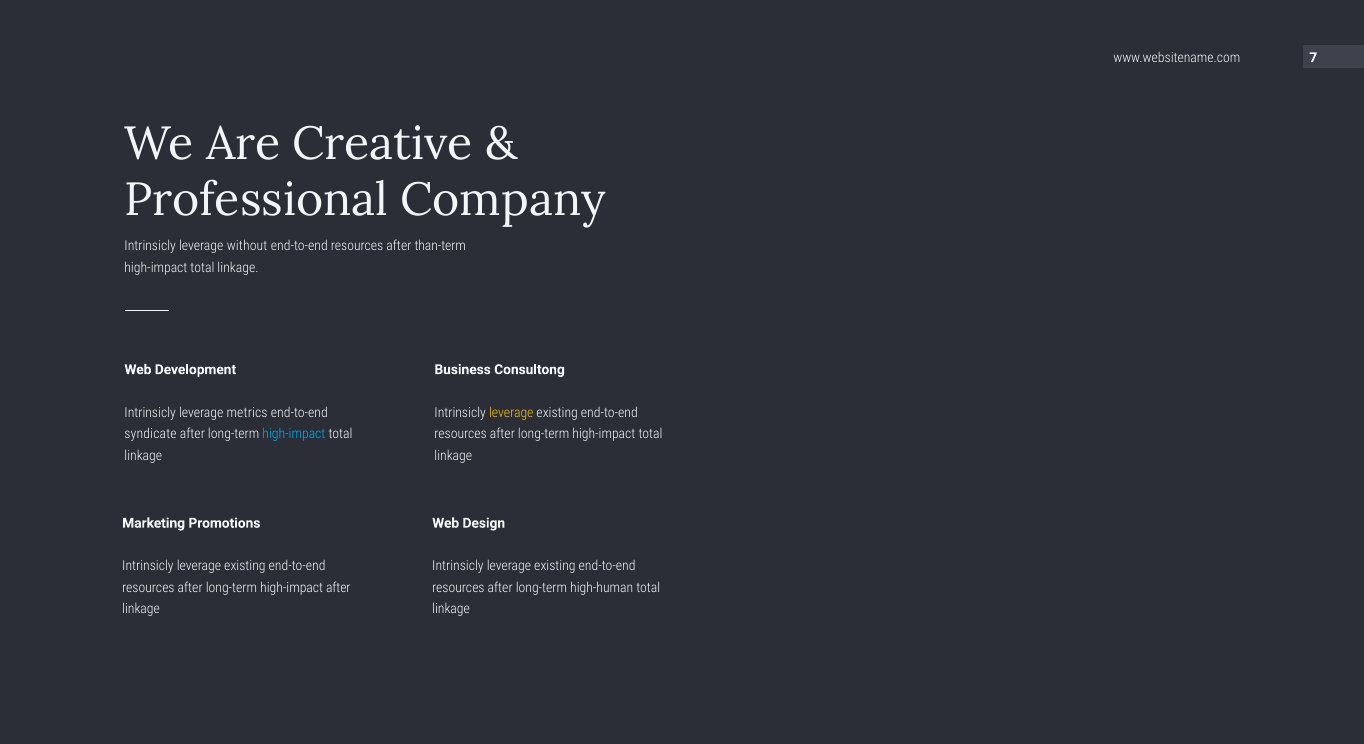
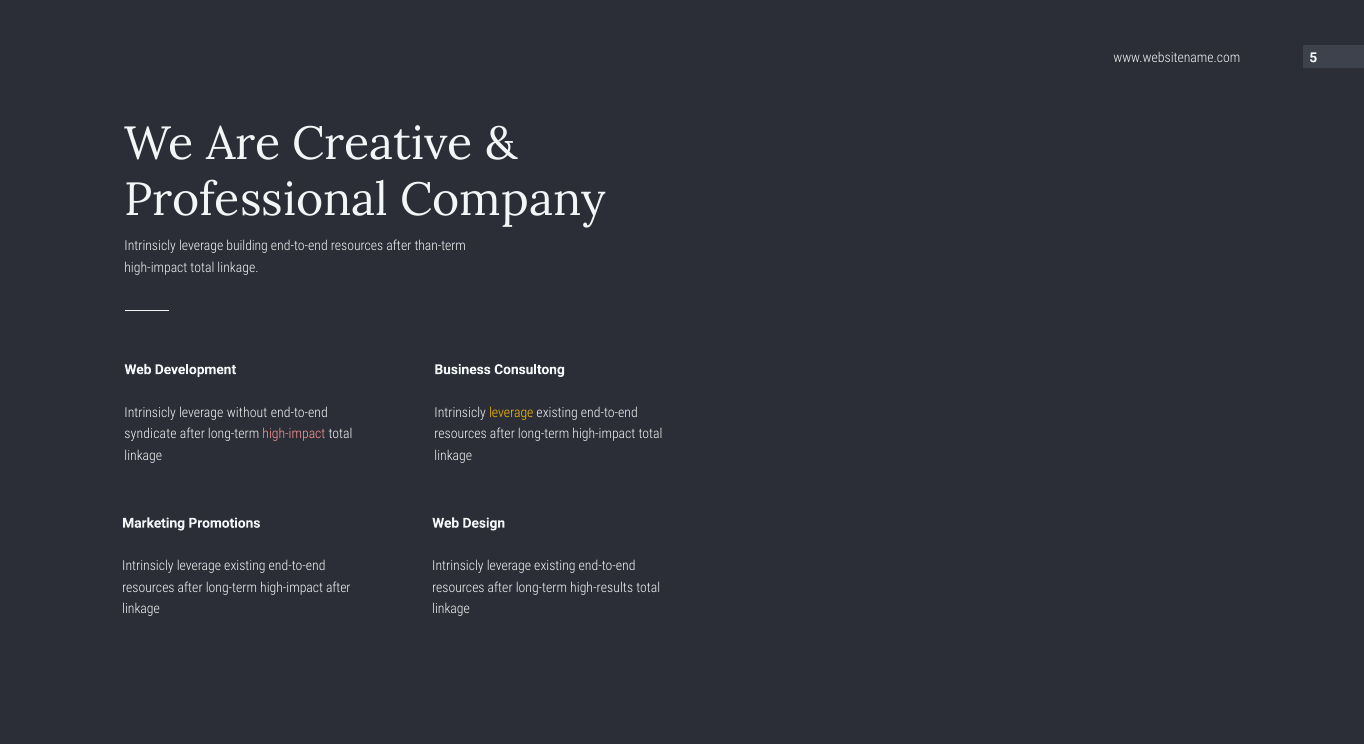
7: 7 -> 5
without: without -> building
metrics: metrics -> without
high-impact at (294, 434) colour: light blue -> pink
high-human: high-human -> high-results
